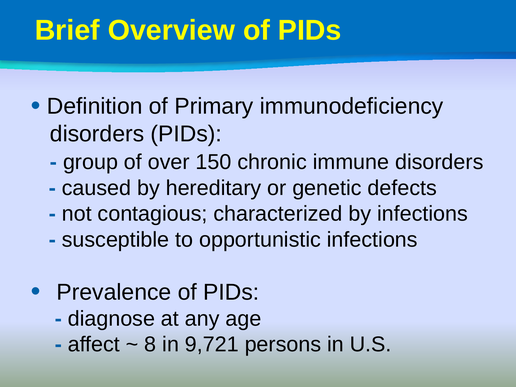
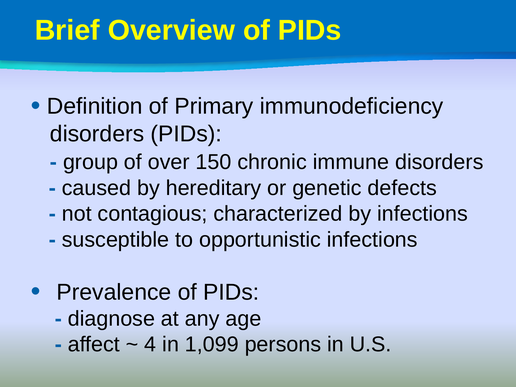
8: 8 -> 4
9,721: 9,721 -> 1,099
